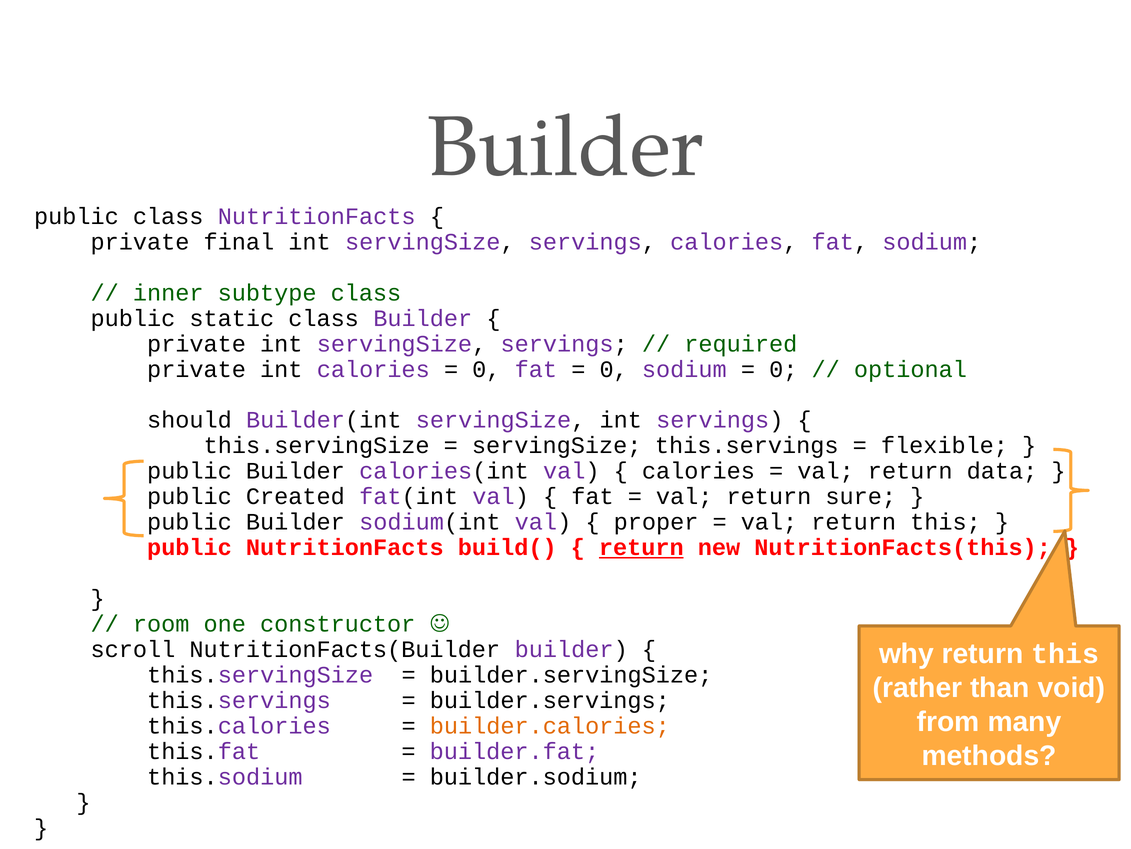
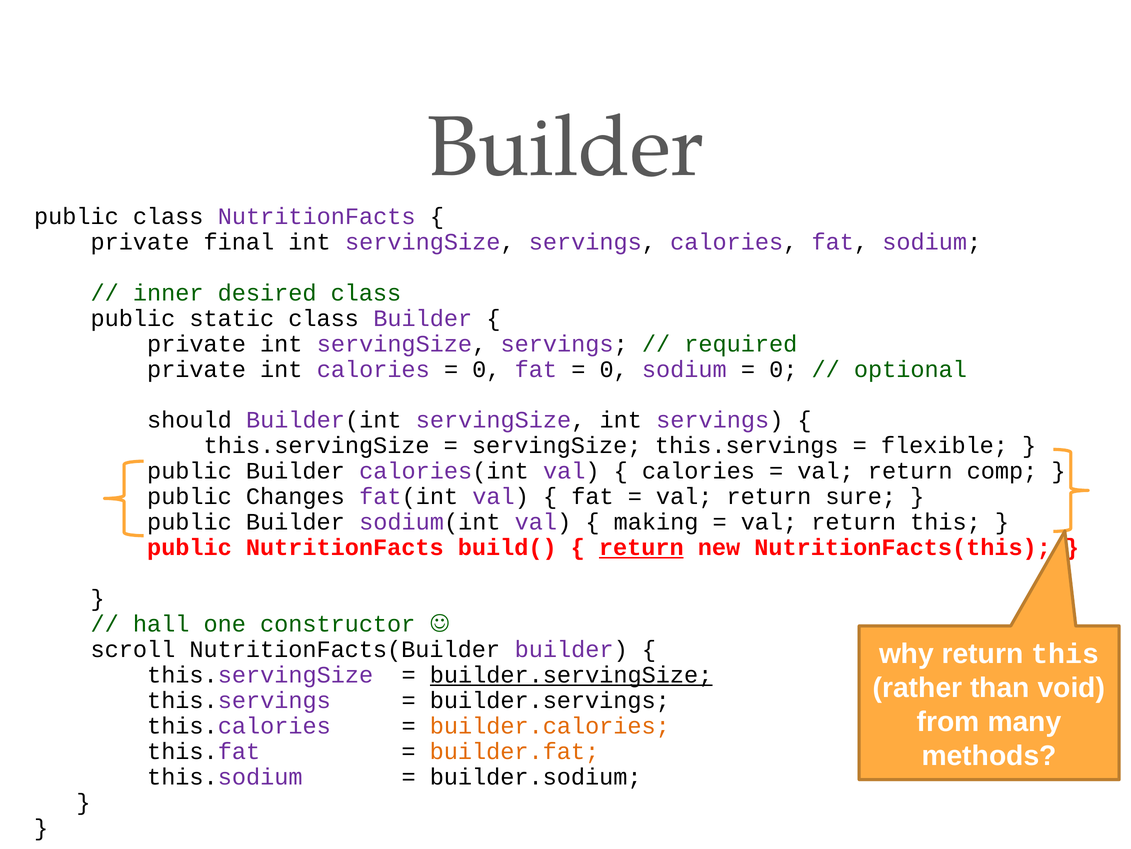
subtype: subtype -> desired
data: data -> comp
Created: Created -> Changes
proper: proper -> making
room: room -> hall
builder.servingSize underline: none -> present
builder.fat colour: purple -> orange
